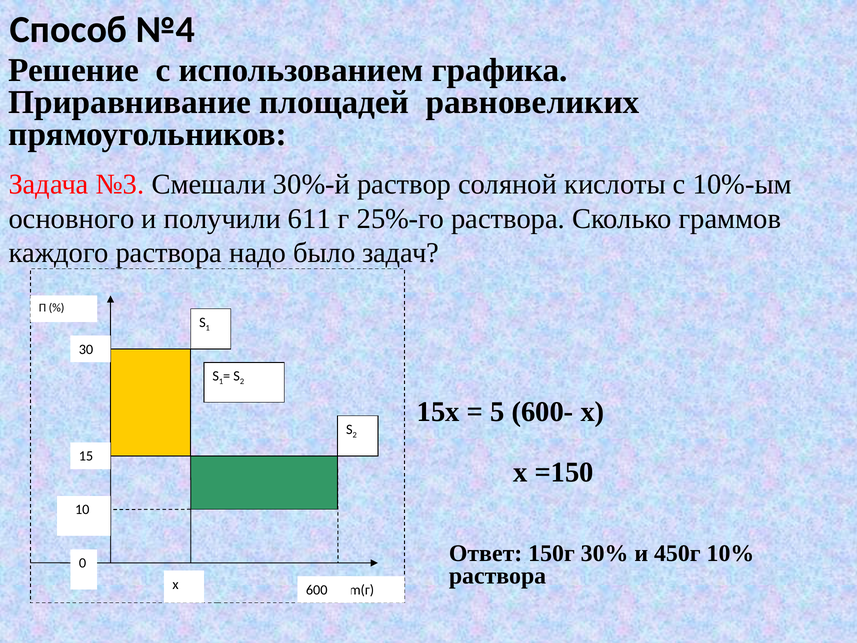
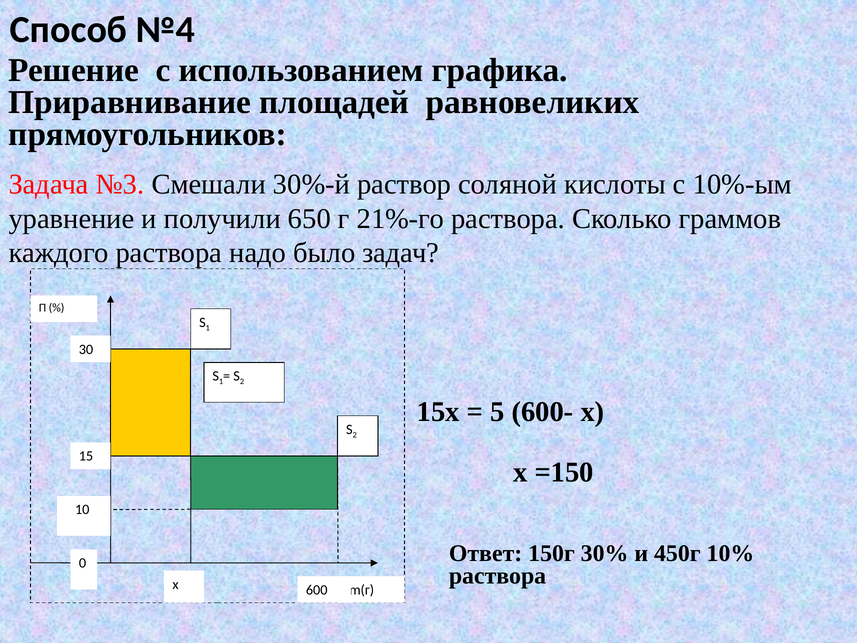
основного: основного -> уравнение
611: 611 -> 650
25%-го: 25%-го -> 21%-го
